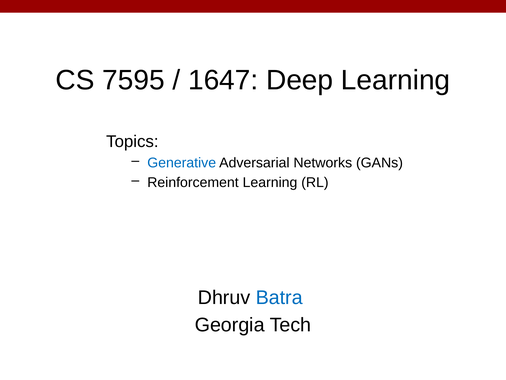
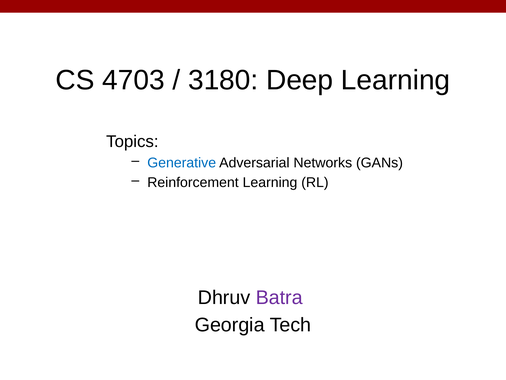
7595: 7595 -> 4703
1647: 1647 -> 3180
Batra colour: blue -> purple
